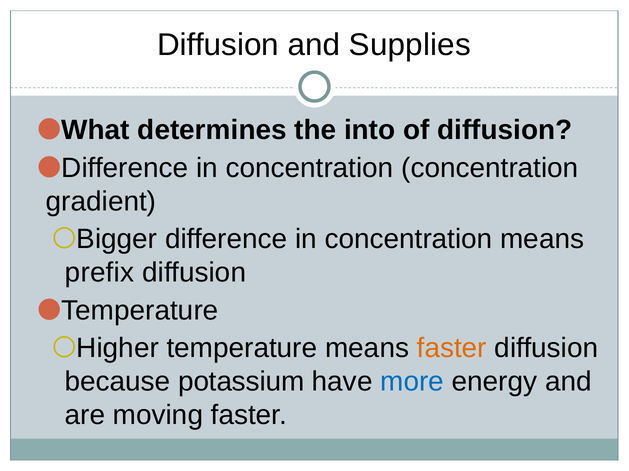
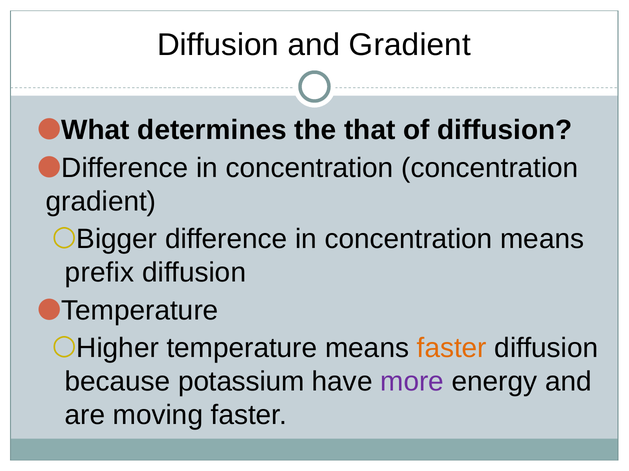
and Supplies: Supplies -> Gradient
into: into -> that
more colour: blue -> purple
